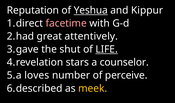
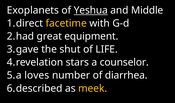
Reputation: Reputation -> Exoplanets
Kippur: Kippur -> Middle
facetime colour: pink -> yellow
attentively: attentively -> equipment
LIFE underline: present -> none
perceive: perceive -> diarrhea
